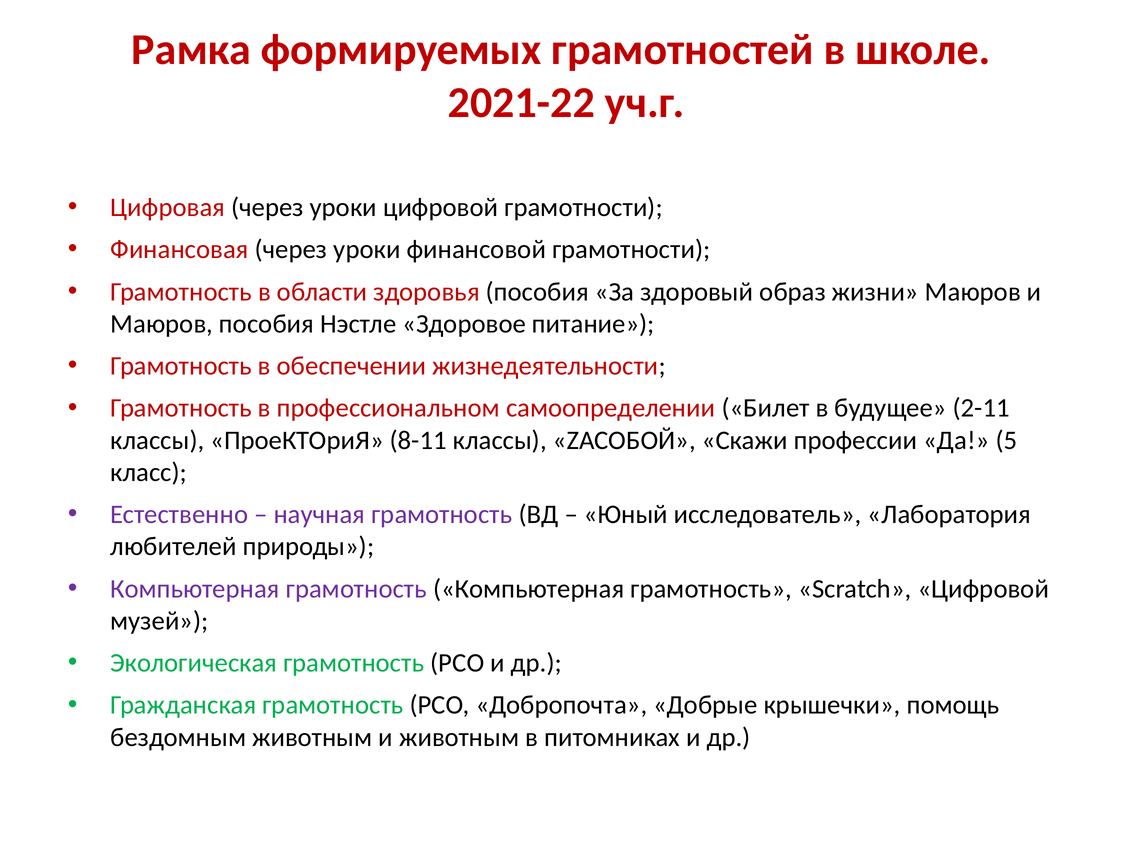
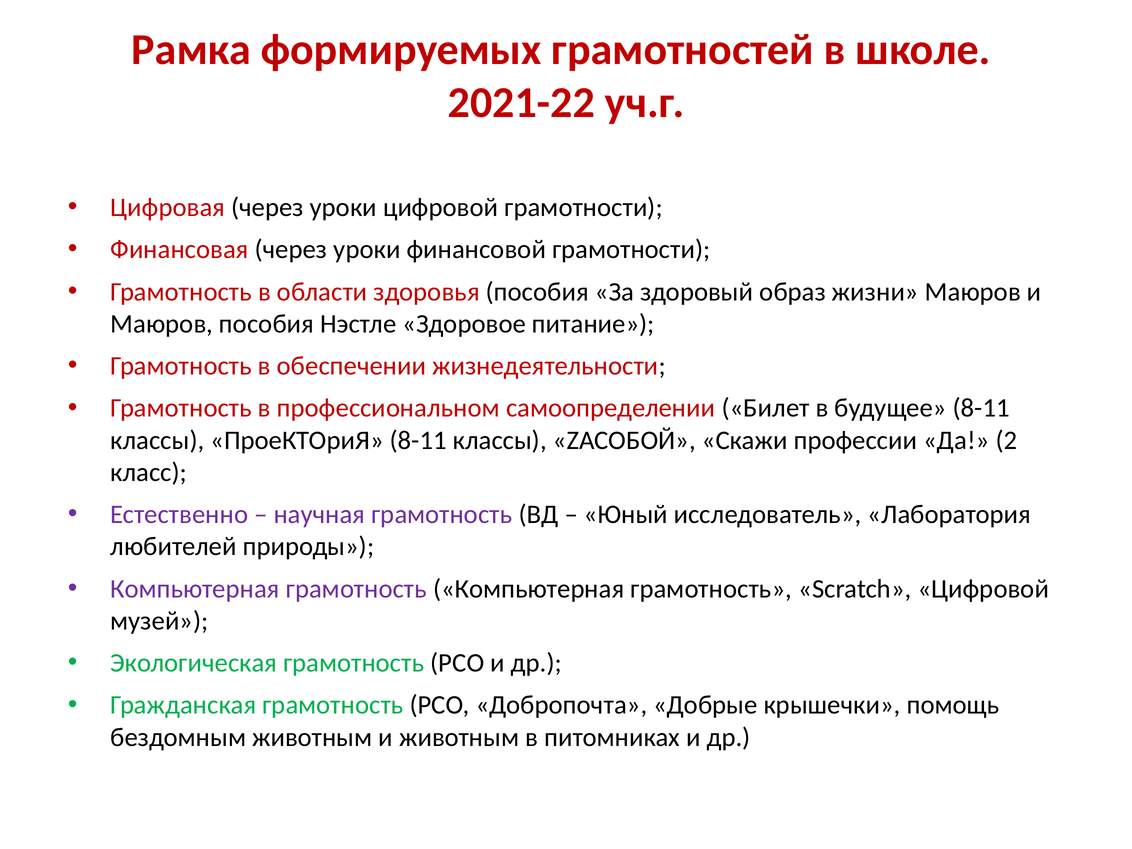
будущее 2-11: 2-11 -> 8-11
5: 5 -> 2
